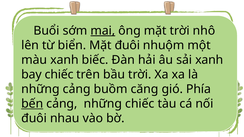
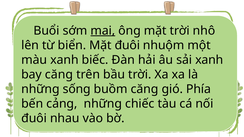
bay chiếc: chiếc -> căng
những cảng: cảng -> sống
bến underline: present -> none
